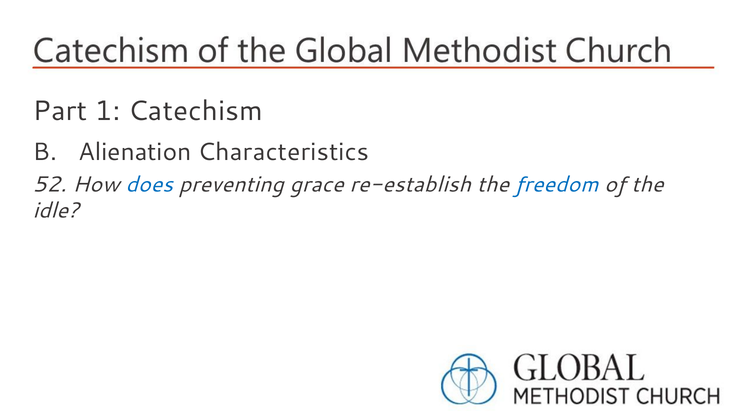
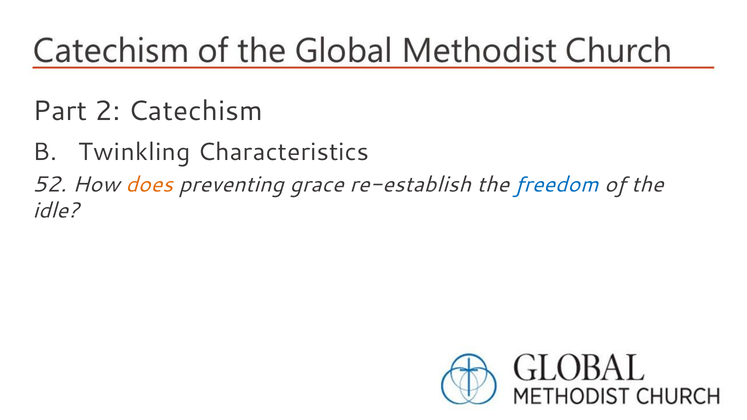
1: 1 -> 2
Alienation: Alienation -> Twinkling
does colour: blue -> orange
